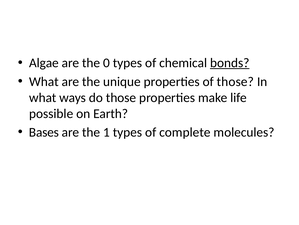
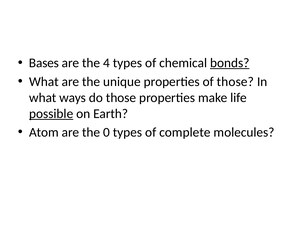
Algae: Algae -> Bases
0: 0 -> 4
possible underline: none -> present
Bases: Bases -> Atom
1: 1 -> 0
